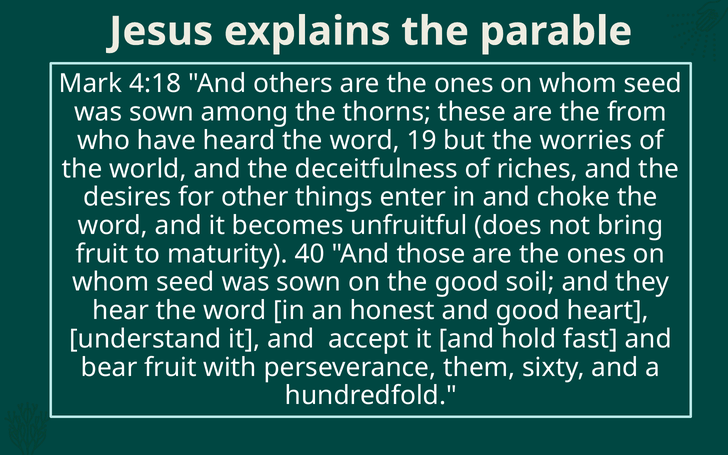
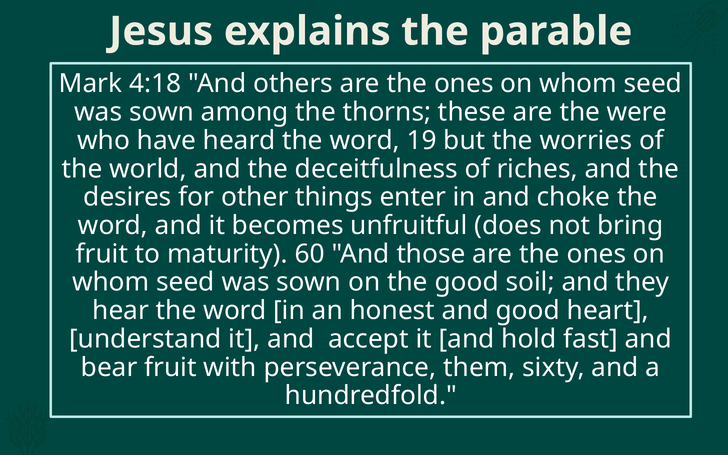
from: from -> were
40: 40 -> 60
